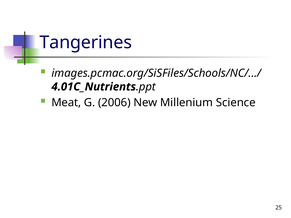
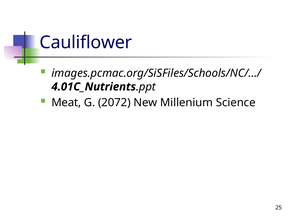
Tangerines: Tangerines -> Cauliflower
2006: 2006 -> 2072
